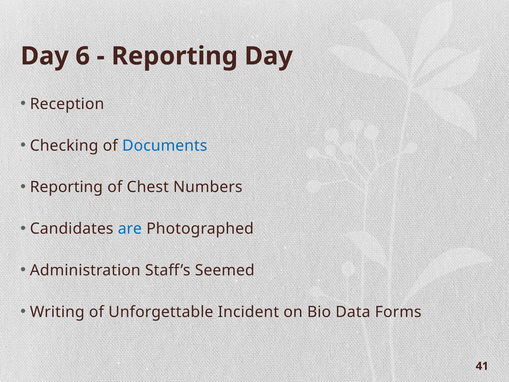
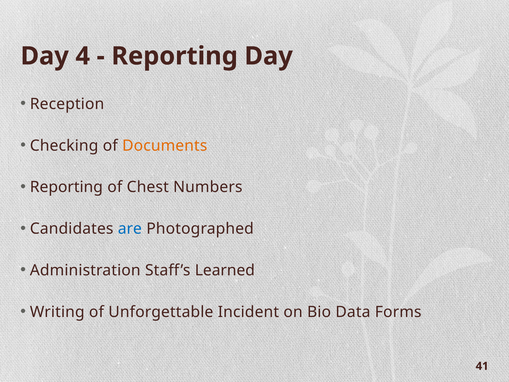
6: 6 -> 4
Documents colour: blue -> orange
Seemed: Seemed -> Learned
